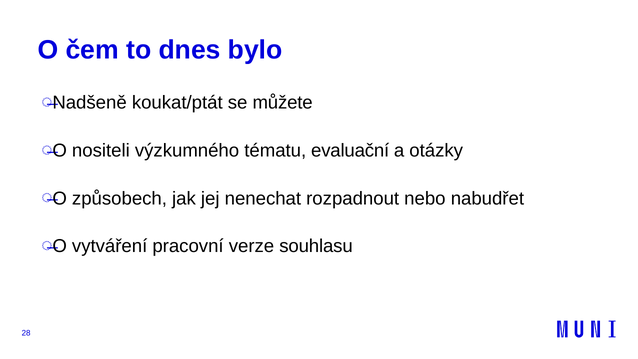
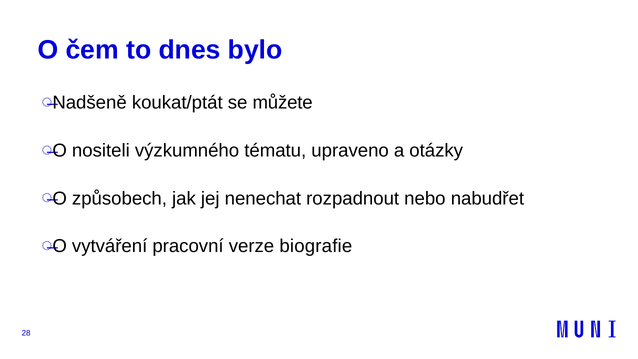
evaluační: evaluační -> upraveno
souhlasu: souhlasu -> biografie
